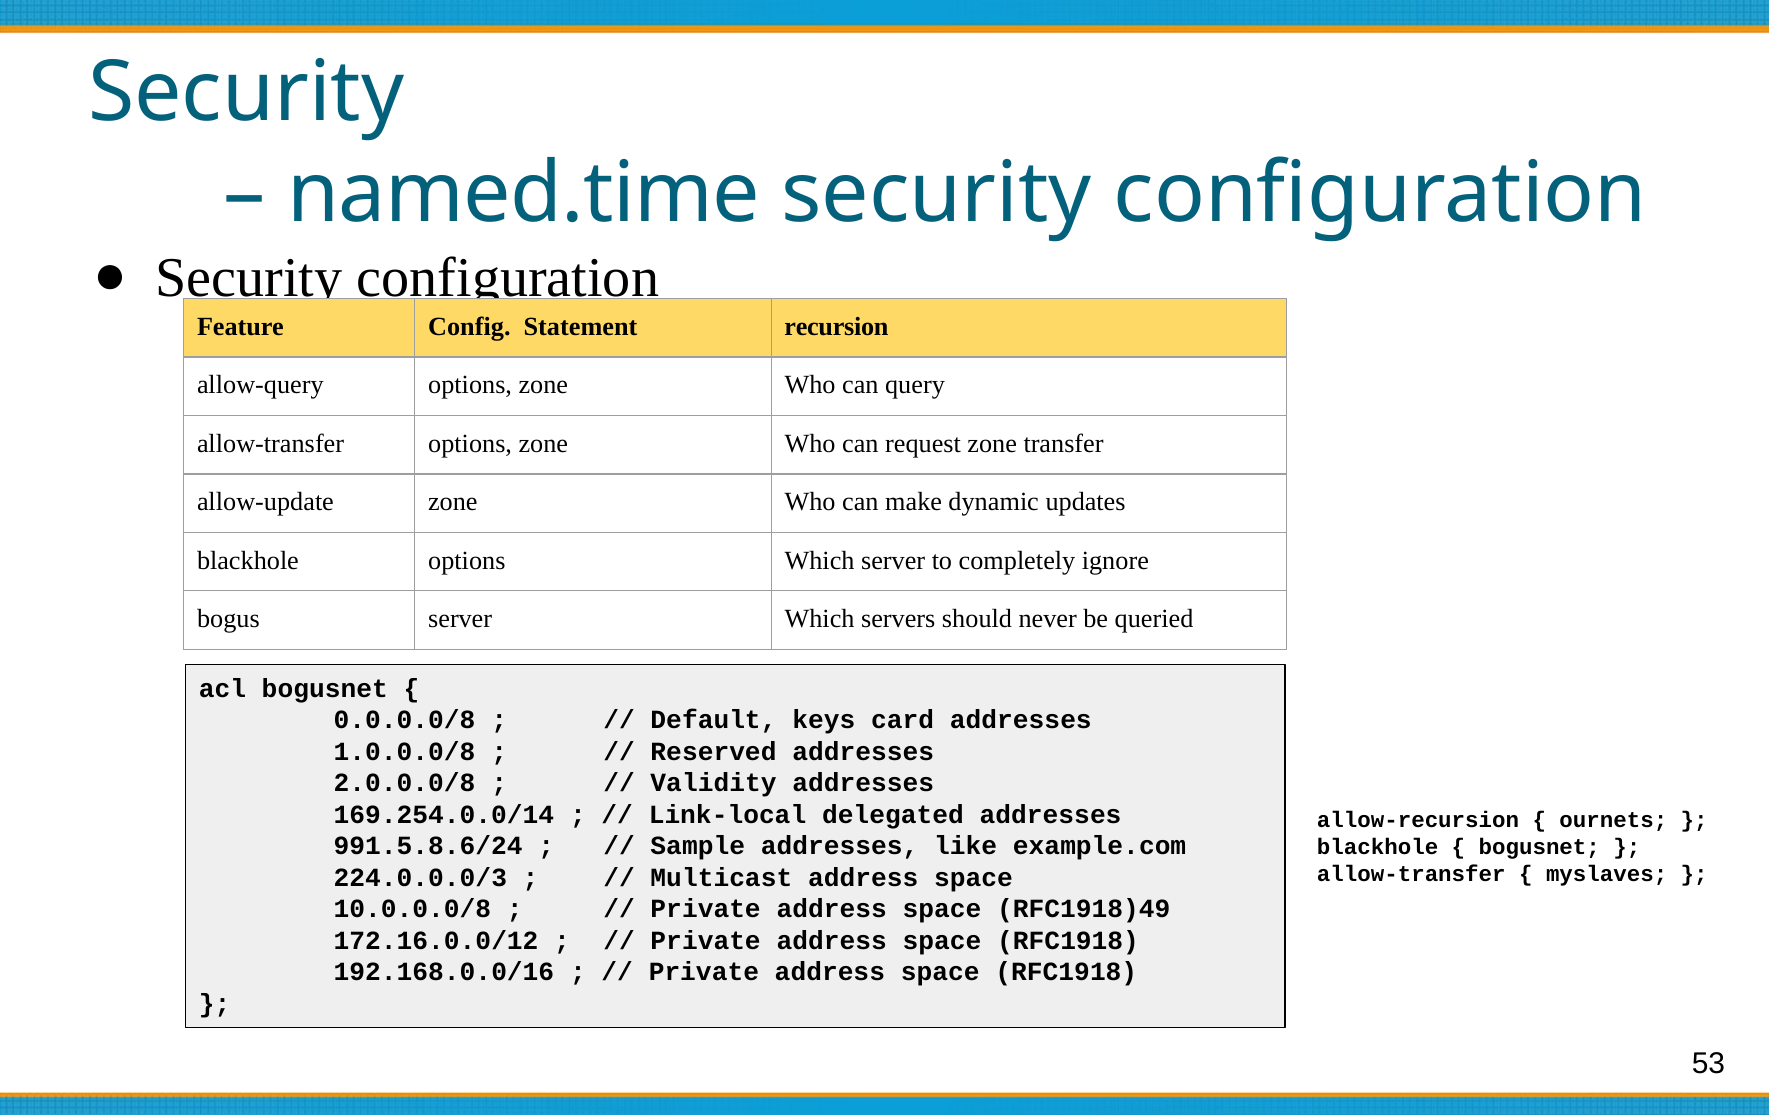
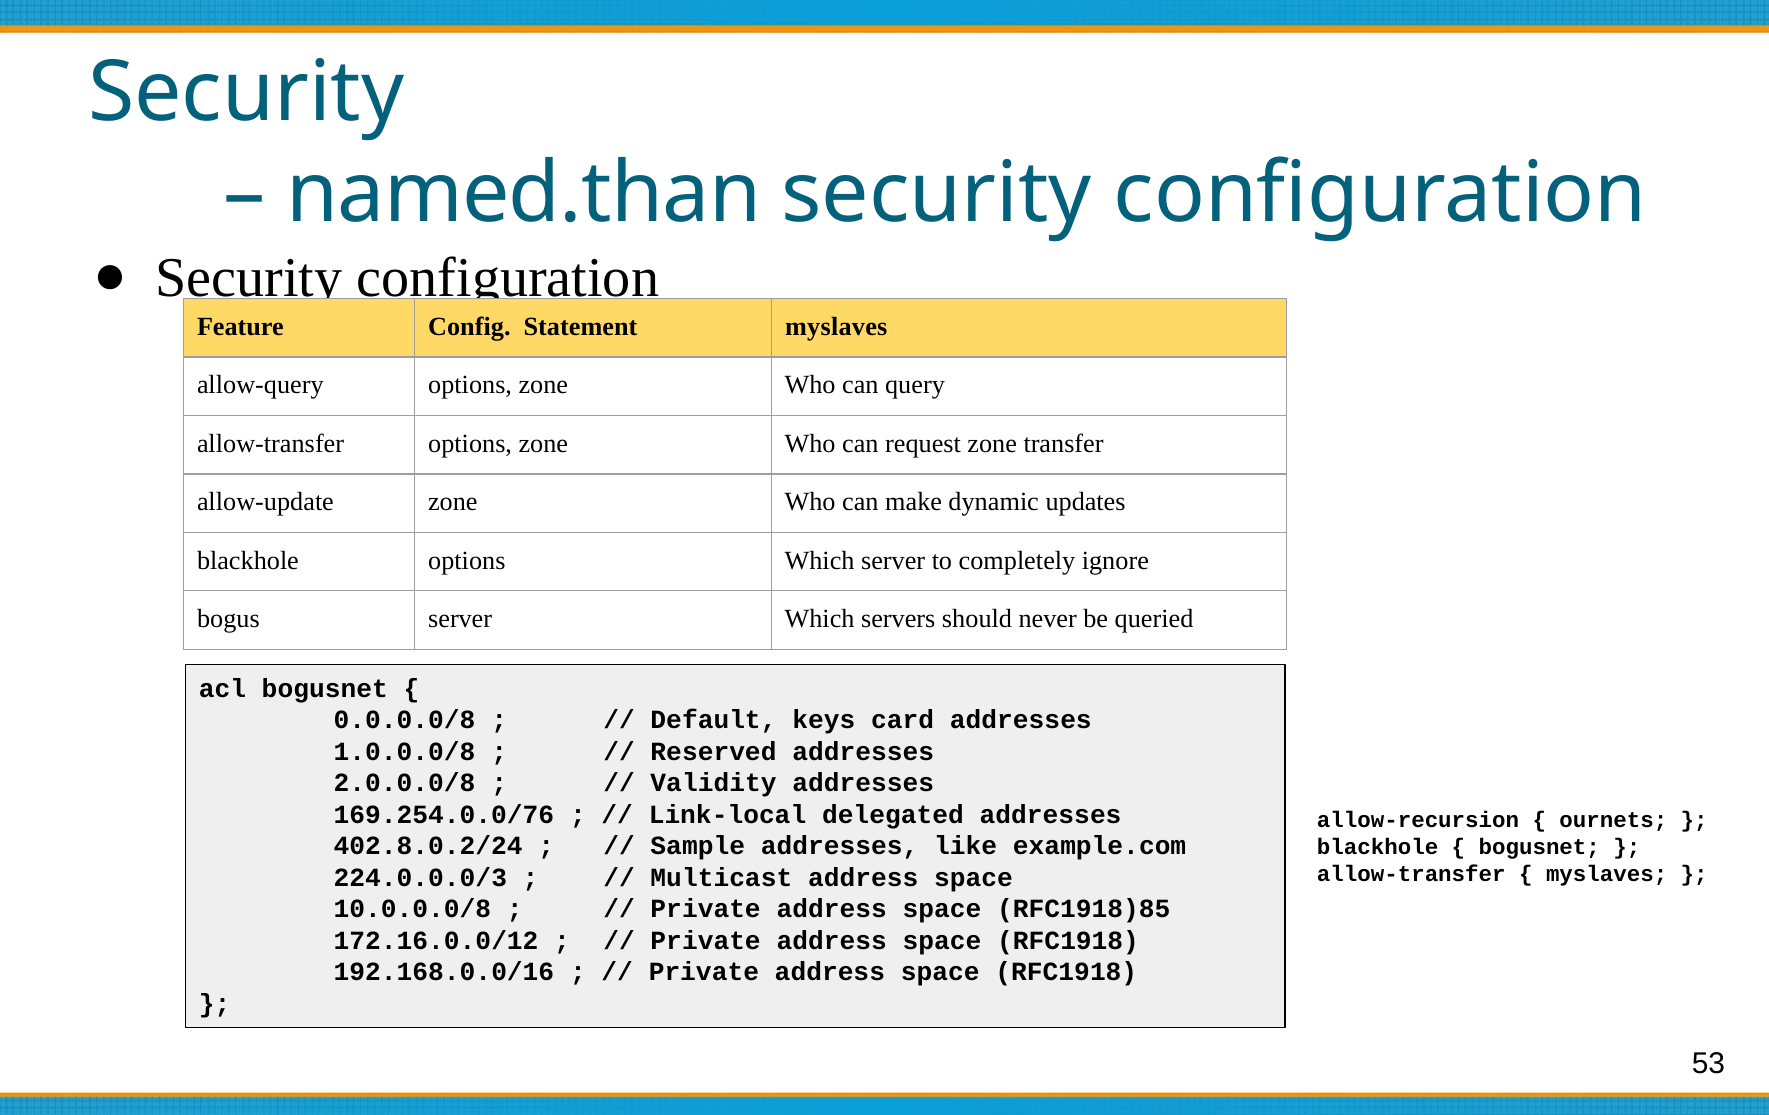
named.time: named.time -> named.than
Statement recursion: recursion -> myslaves
169.254.0.0/14: 169.254.0.0/14 -> 169.254.0.0/76
991.5.8.6/24: 991.5.8.6/24 -> 402.8.0.2/24
RFC1918)49: RFC1918)49 -> RFC1918)85
